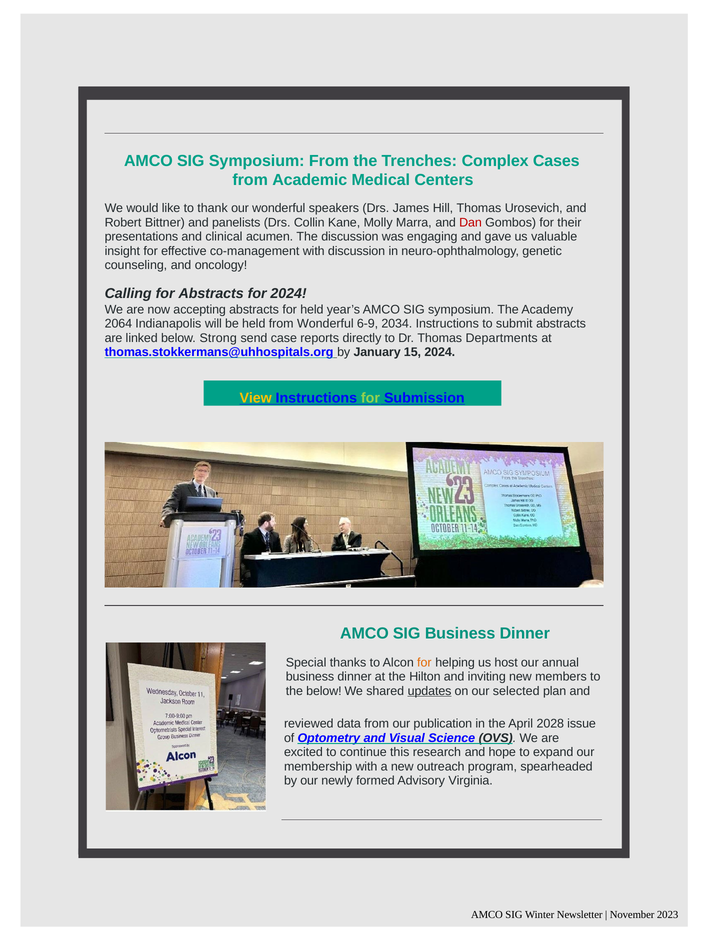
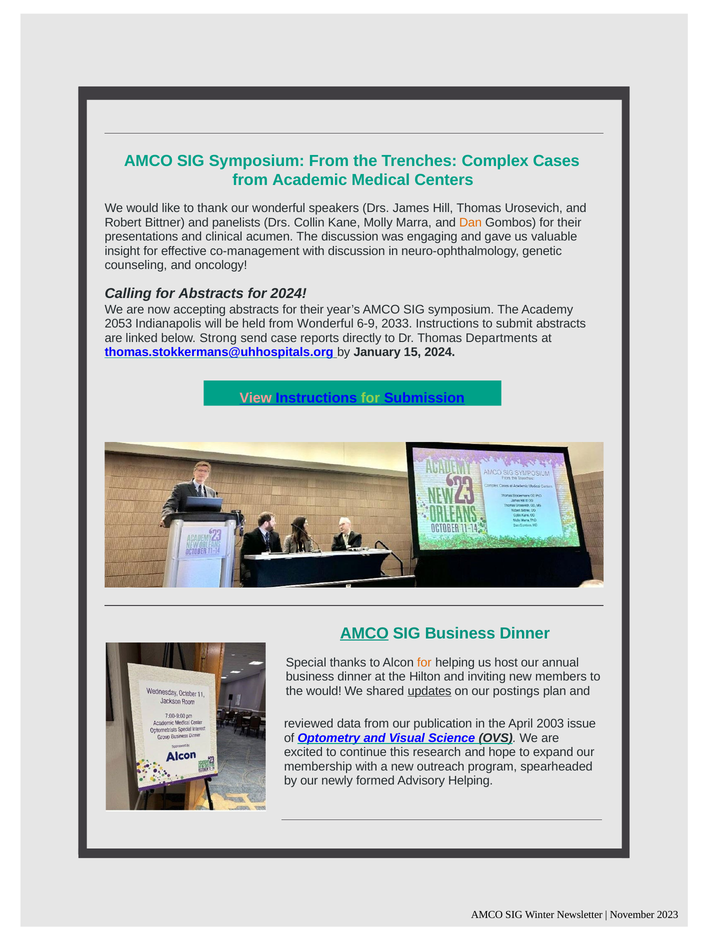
Dan colour: red -> orange
abstracts for held: held -> their
2064: 2064 -> 2053
2034: 2034 -> 2033
View colour: yellow -> pink
AMCO at (364, 633) underline: none -> present
the below: below -> would
selected: selected -> postings
2028: 2028 -> 2003
Advisory Virginia: Virginia -> Helping
